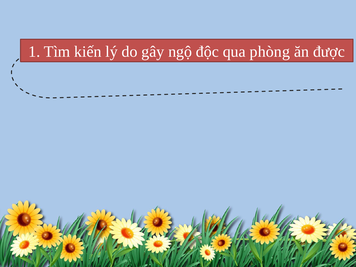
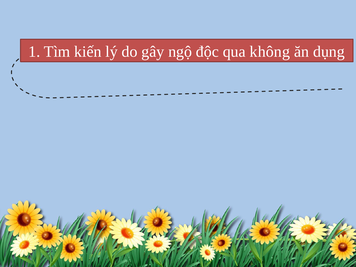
phòng: phòng -> không
được: được -> dụng
